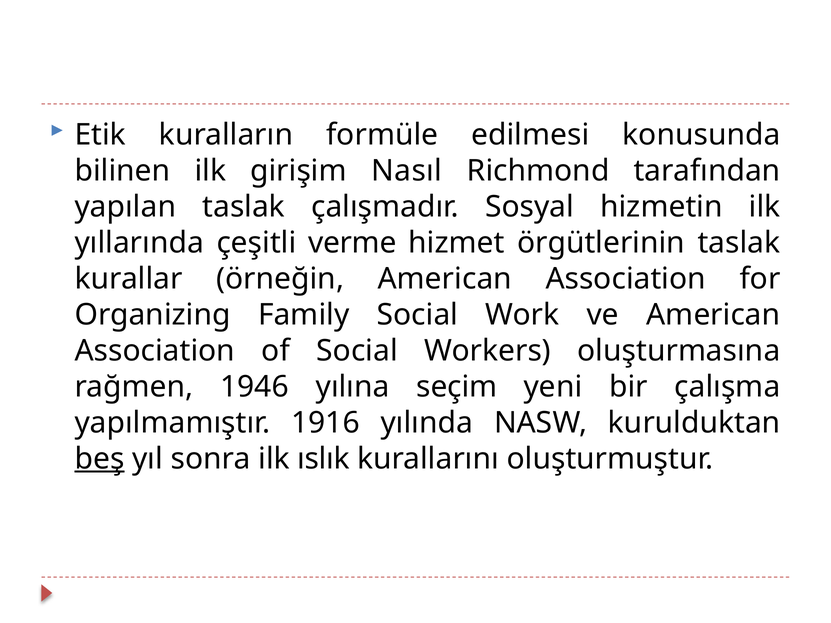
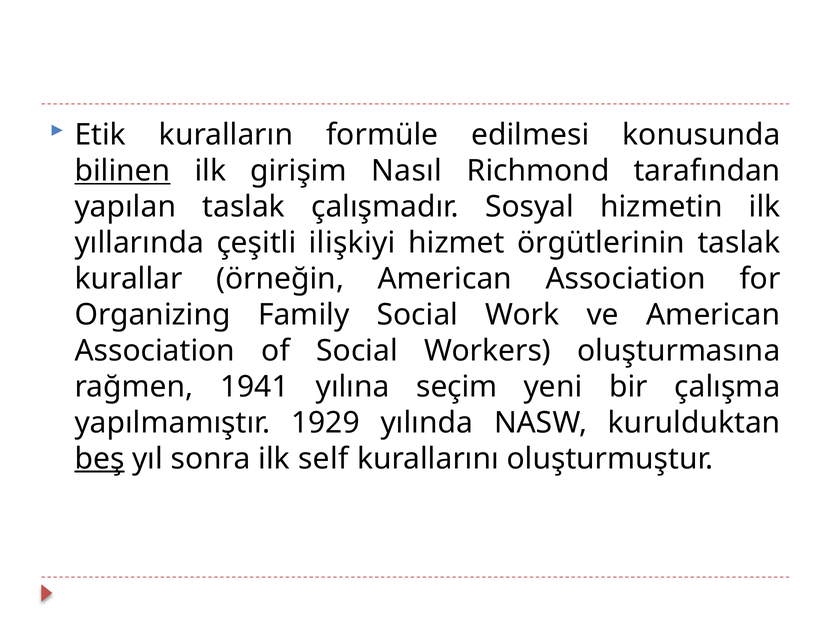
bilinen underline: none -> present
verme: verme -> ilişkiyi
1946: 1946 -> 1941
1916: 1916 -> 1929
ıslık: ıslık -> self
